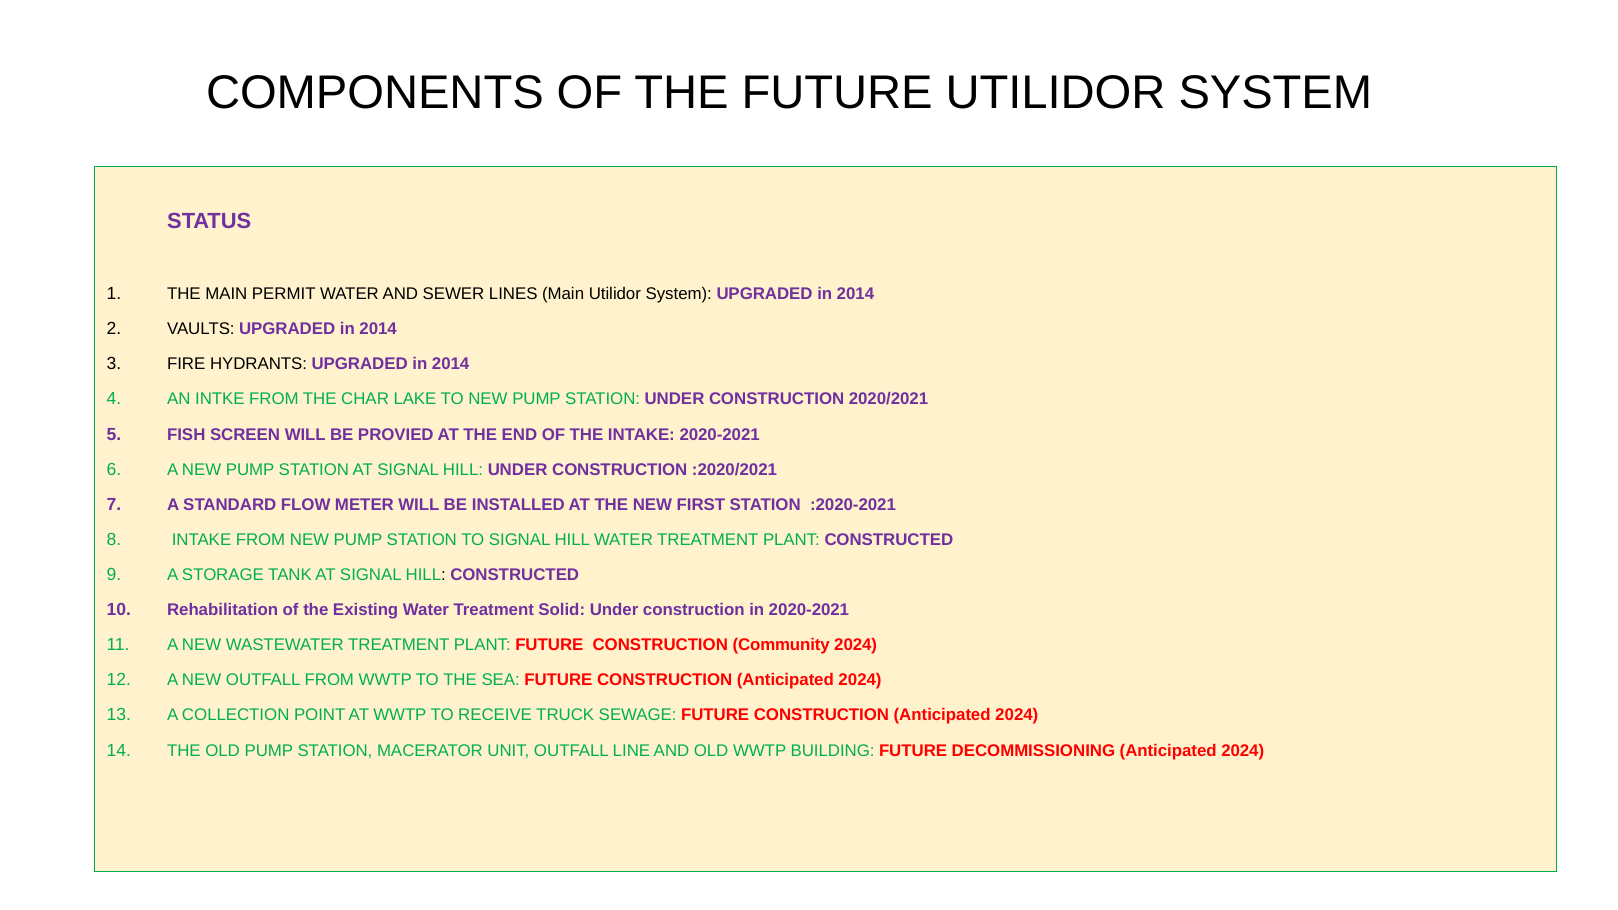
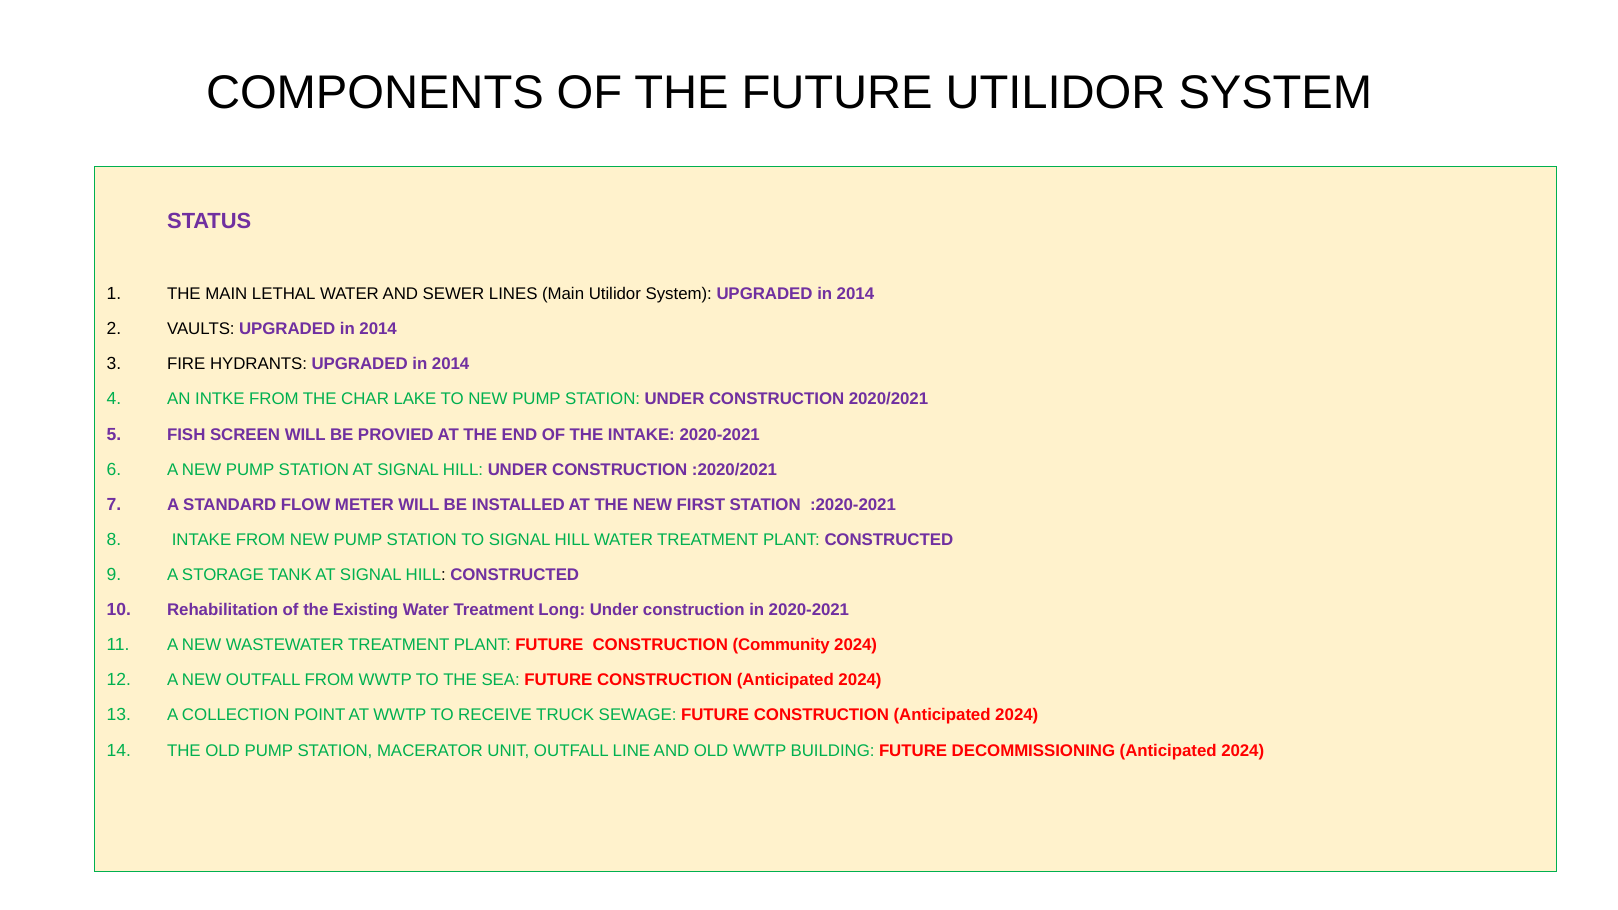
PERMIT: PERMIT -> LETHAL
Solid: Solid -> Long
